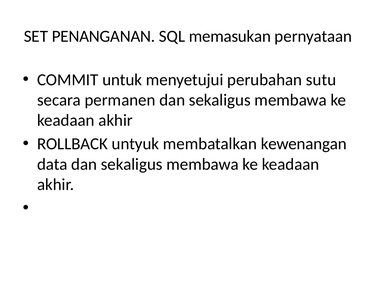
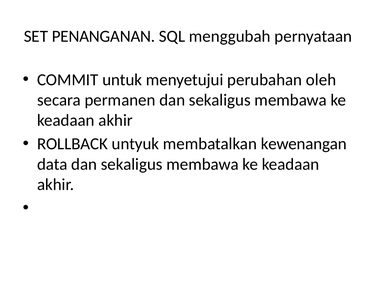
memasukan: memasukan -> menggubah
sutu: sutu -> oleh
